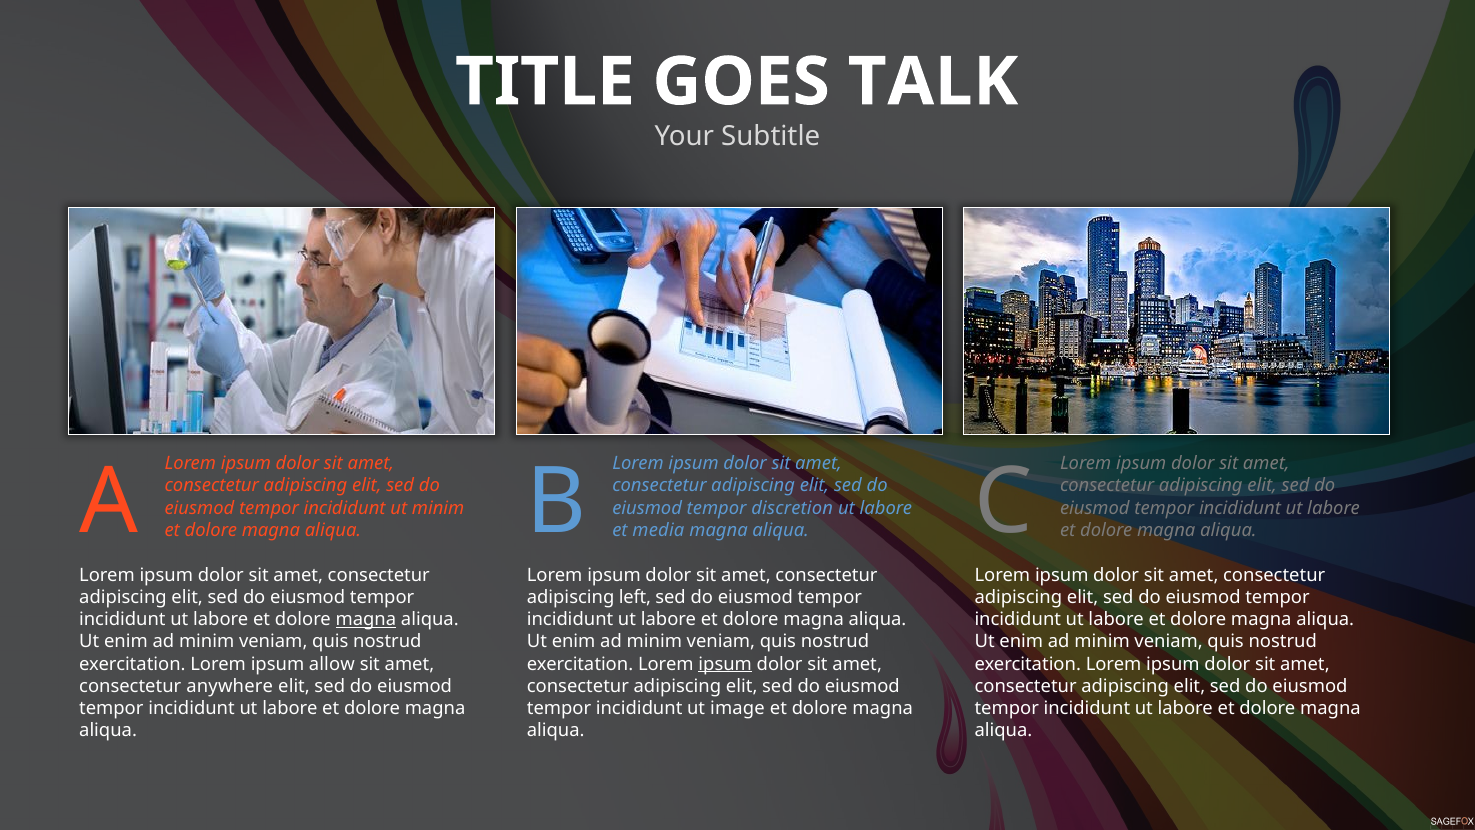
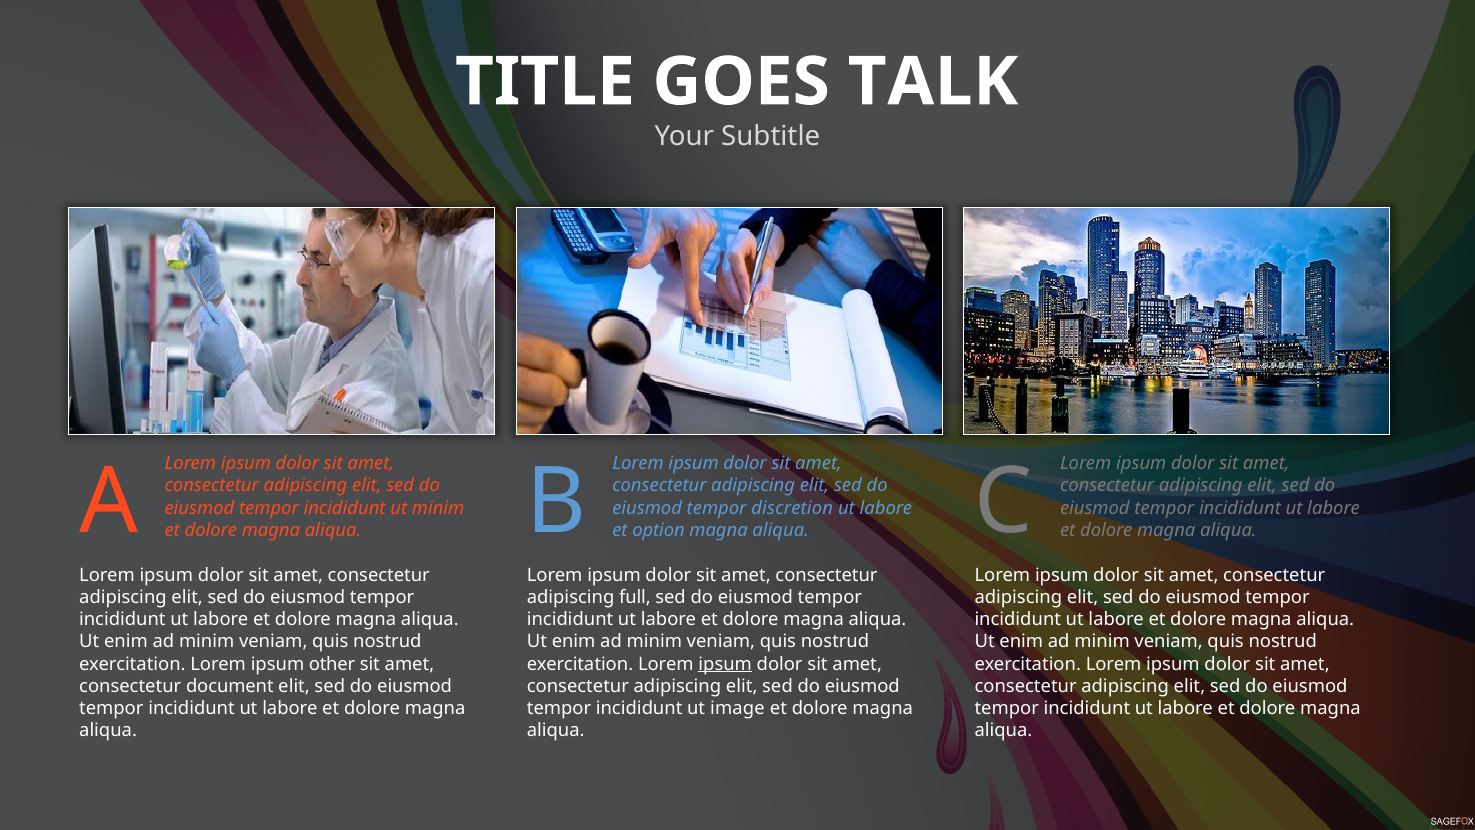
media: media -> option
left: left -> full
magna at (366, 619) underline: present -> none
allow: allow -> other
anywhere: anywhere -> document
